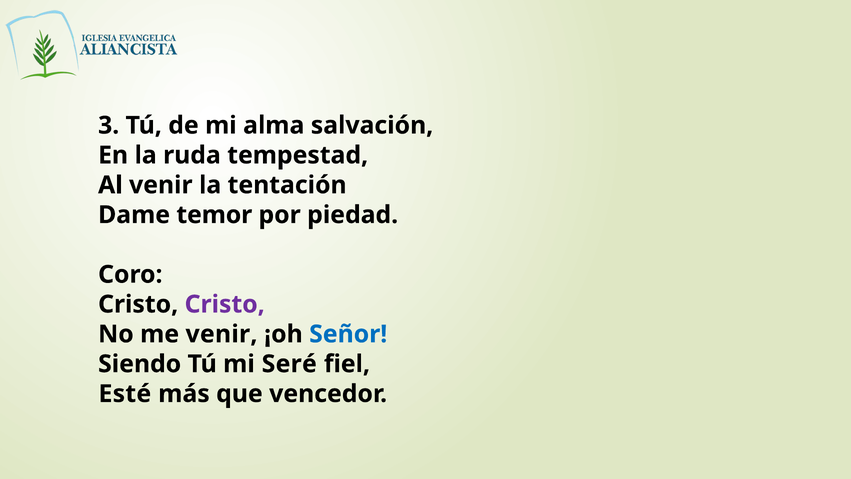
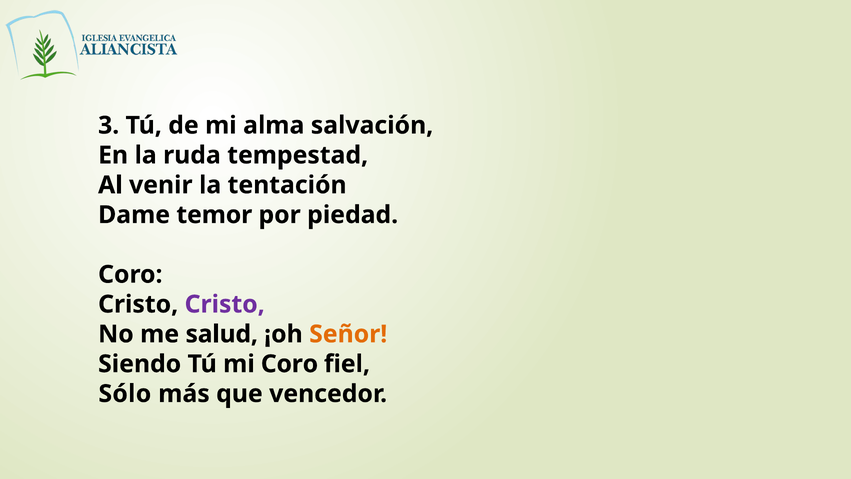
me venir: venir -> salud
Señor colour: blue -> orange
mi Seré: Seré -> Coro
Esté: Esté -> Sólo
